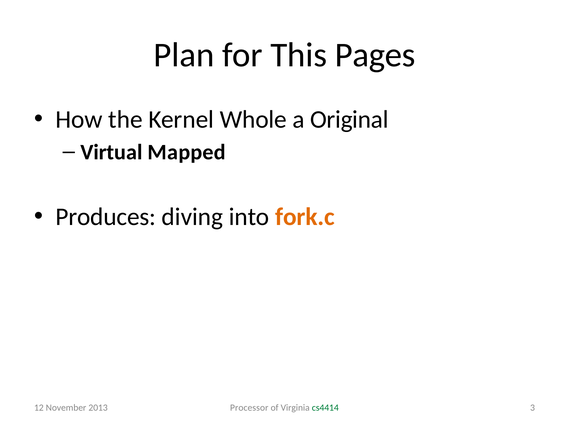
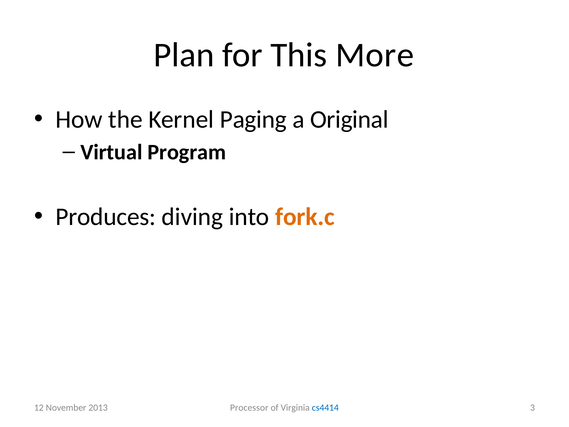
Pages: Pages -> More
Whole: Whole -> Paging
Mapped: Mapped -> Program
cs4414 colour: green -> blue
